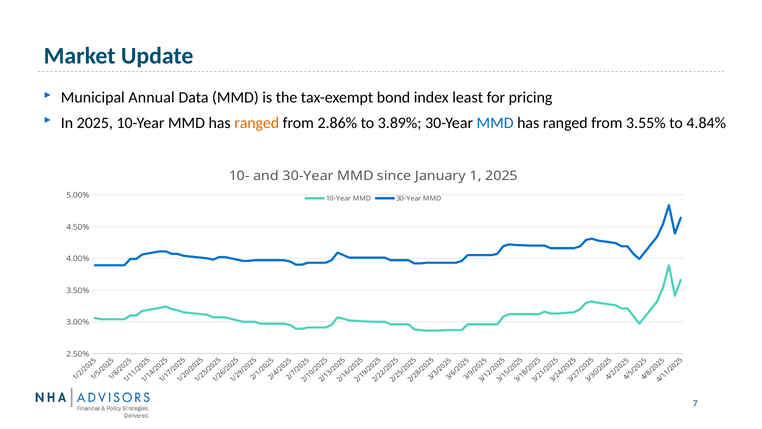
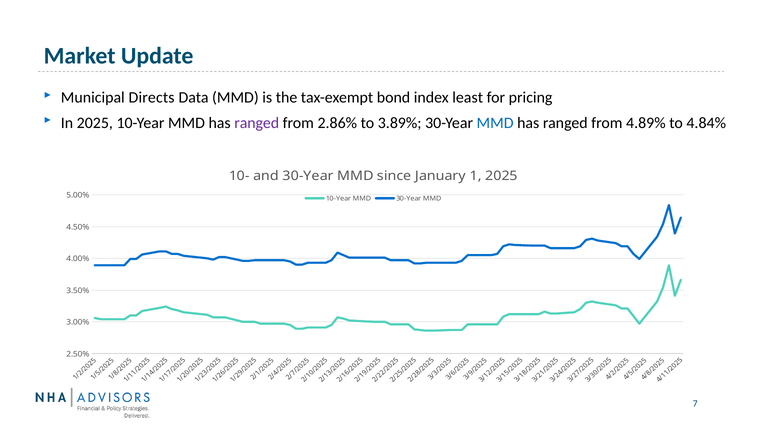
Annual: Annual -> Directs
ranged at (257, 123) colour: orange -> purple
3.55%: 3.55% -> 4.89%
